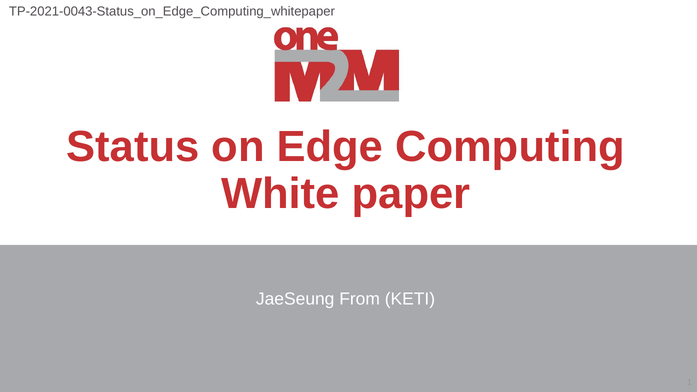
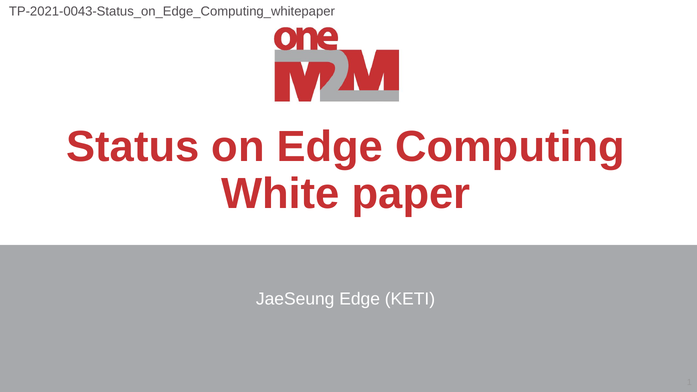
JaeSeung From: From -> Edge
